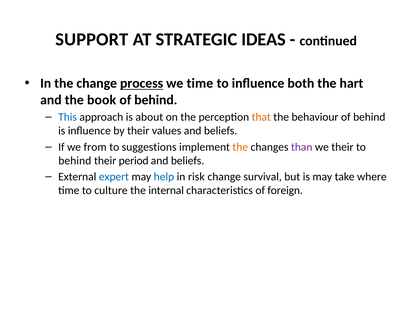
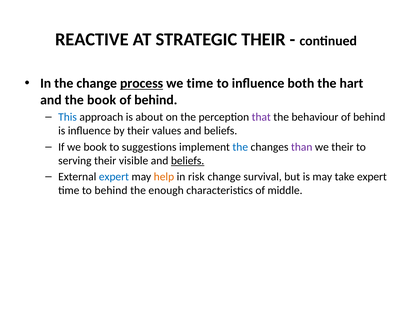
SUPPORT: SUPPORT -> REACTIVE
STRATEGIC IDEAS: IDEAS -> THEIR
that colour: orange -> purple
we from: from -> book
the at (240, 147) colour: orange -> blue
behind at (75, 161): behind -> serving
period: period -> visible
beliefs at (188, 161) underline: none -> present
help colour: blue -> orange
take where: where -> expert
to culture: culture -> behind
internal: internal -> enough
foreign: foreign -> middle
